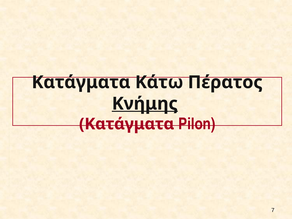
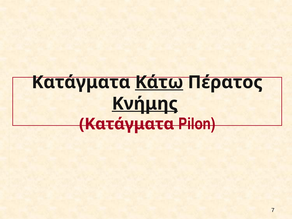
Κάτω underline: none -> present
